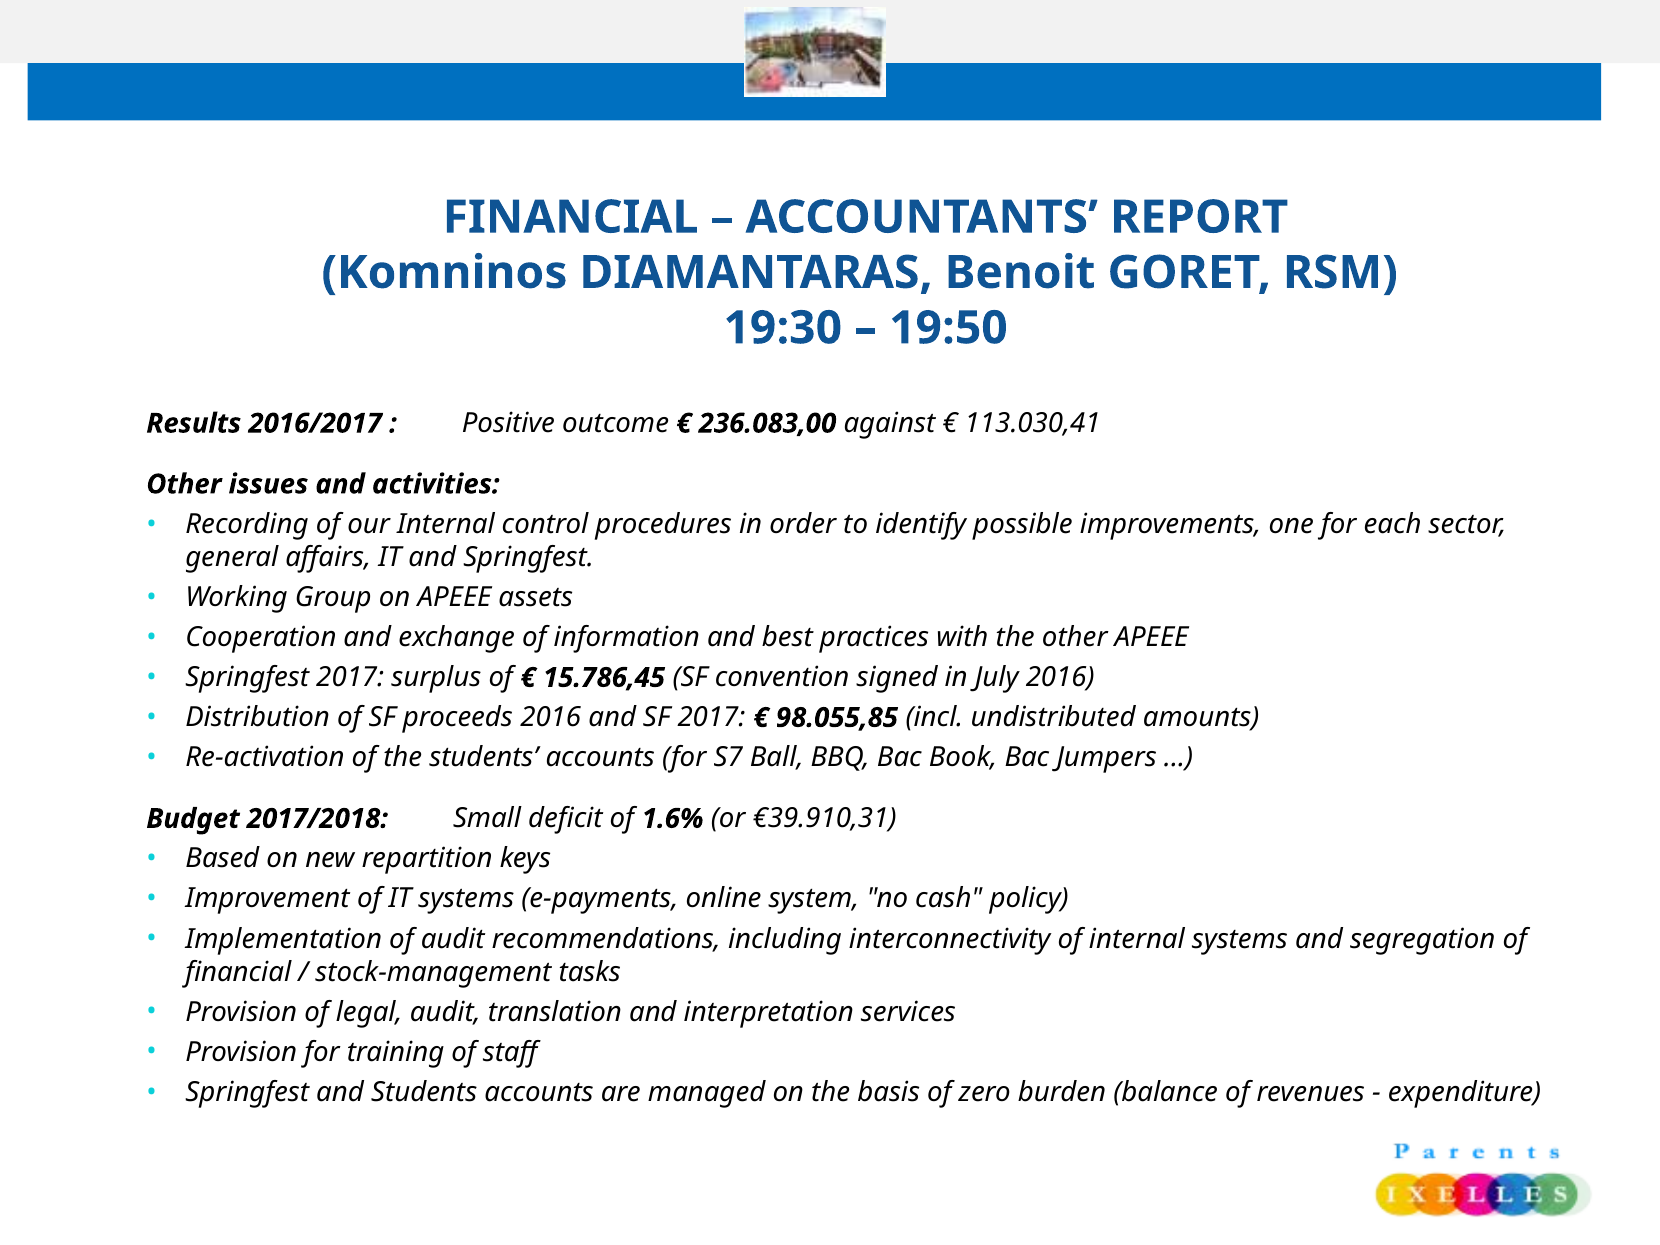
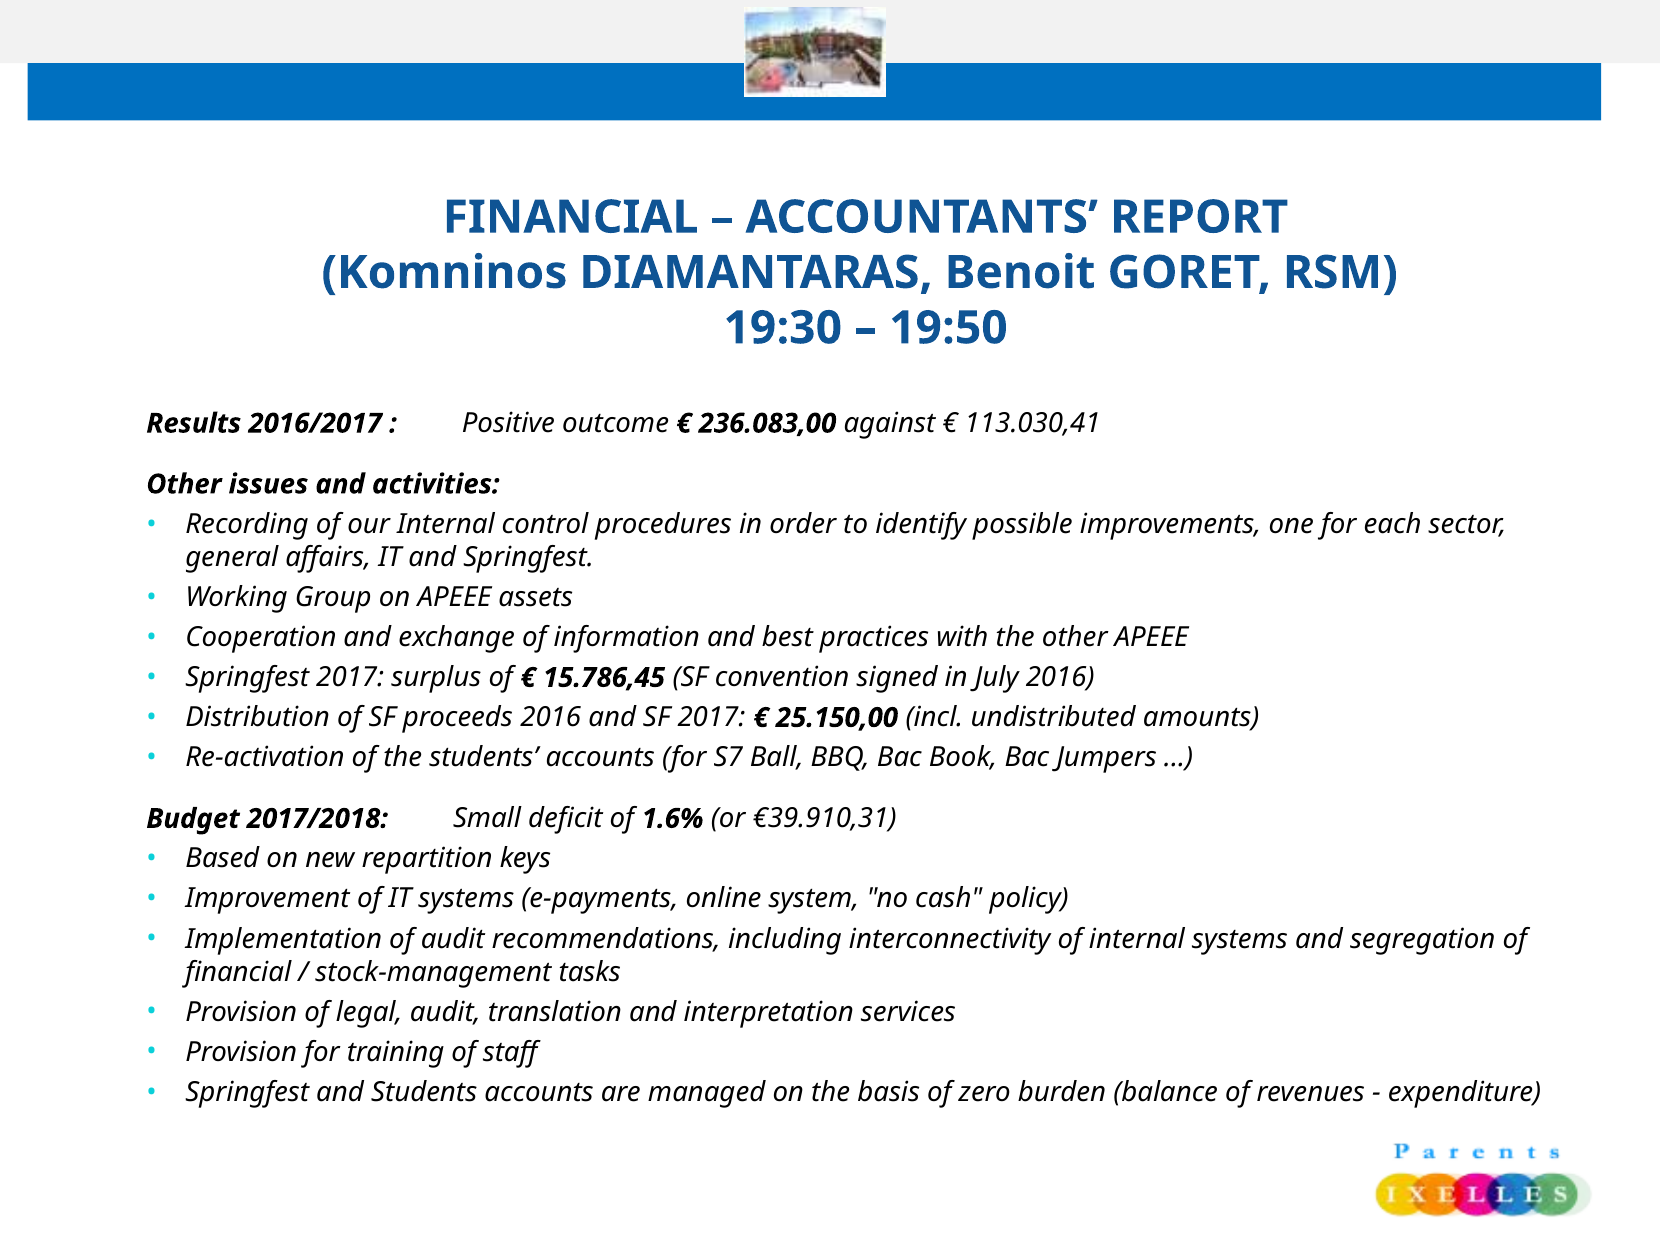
98.055,85: 98.055,85 -> 25.150,00
